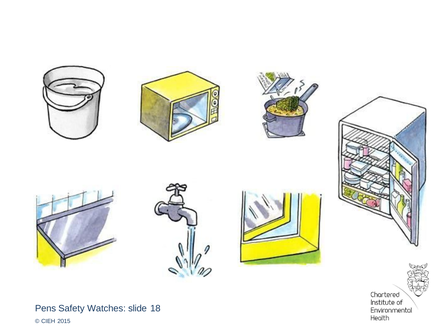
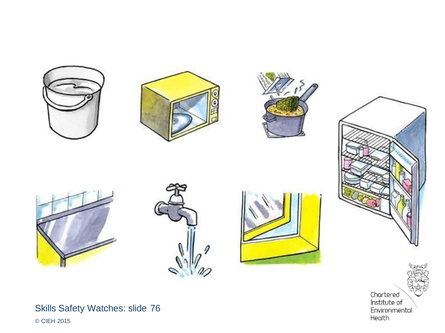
Pens: Pens -> Skills
18: 18 -> 76
